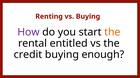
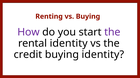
the at (112, 32) colour: orange -> purple
rental entitled: entitled -> identity
buying enough: enough -> identity
